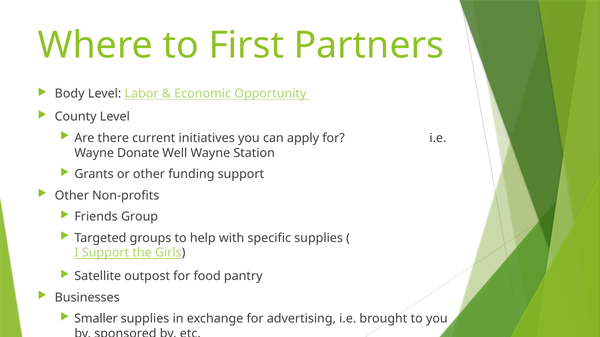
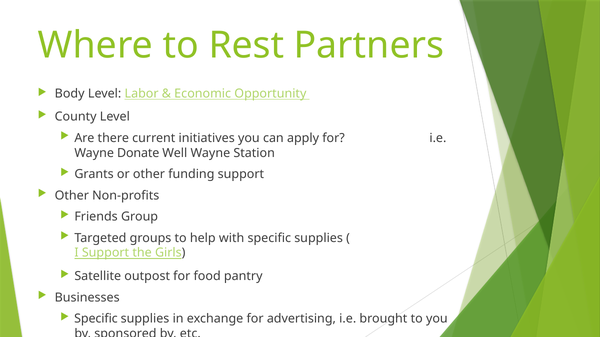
First: First -> Rest
Smaller at (96, 319): Smaller -> Specific
